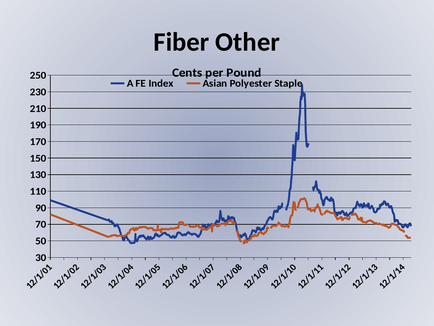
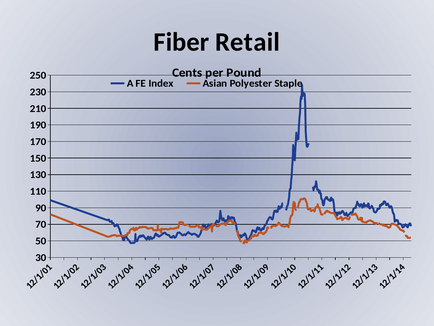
Other: Other -> Retail
